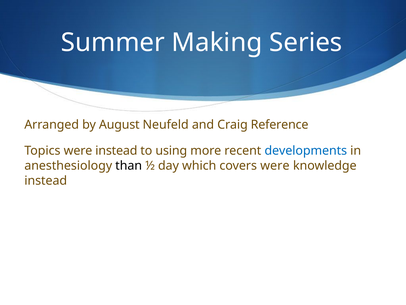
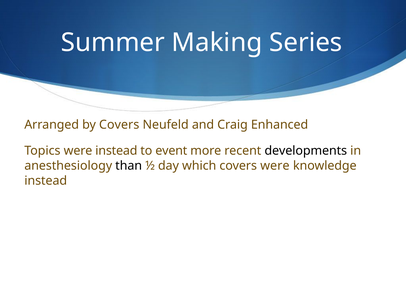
by August: August -> Covers
Reference: Reference -> Enhanced
using: using -> event
developments colour: blue -> black
